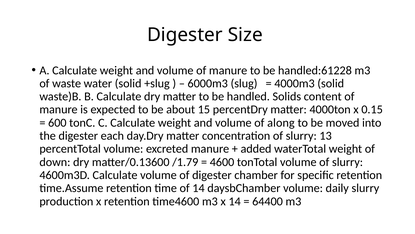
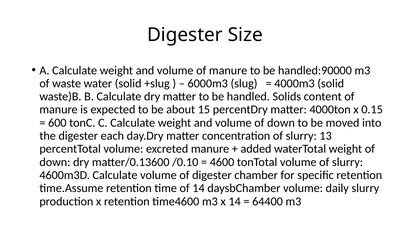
handled:61228: handled:61228 -> handled:90000
volume of along: along -> down
/1.79: /1.79 -> /0.10
